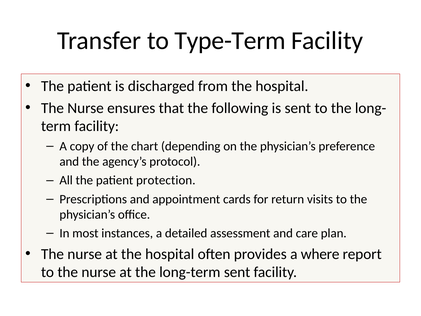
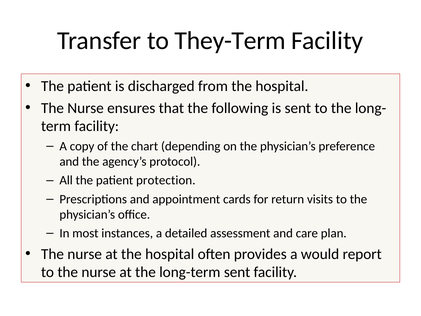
Type-Term: Type-Term -> They-Term
where: where -> would
